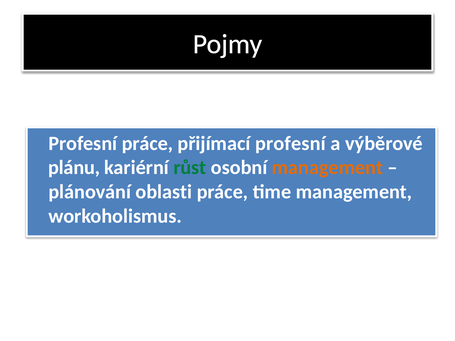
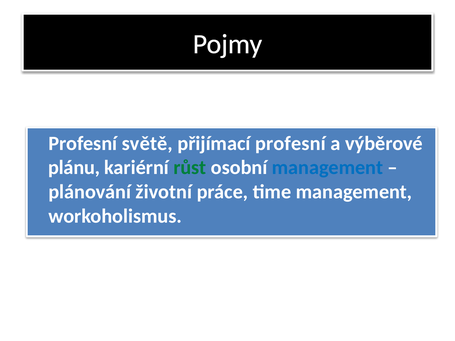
Profesní práce: práce -> světě
management at (327, 168) colour: orange -> blue
oblasti: oblasti -> životní
